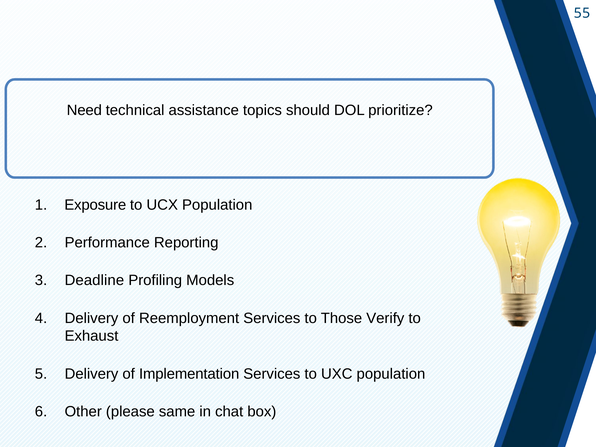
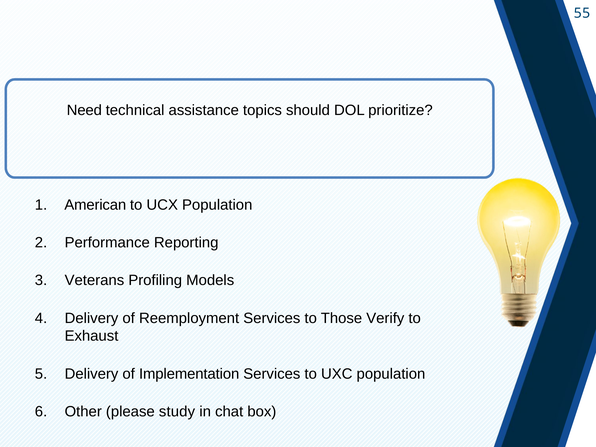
Exposure: Exposure -> American
Deadline: Deadline -> Veterans
same: same -> study
